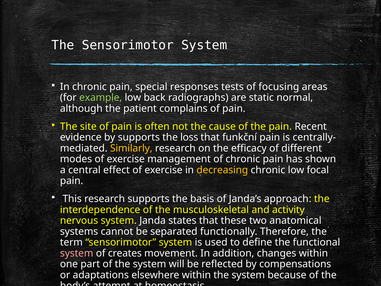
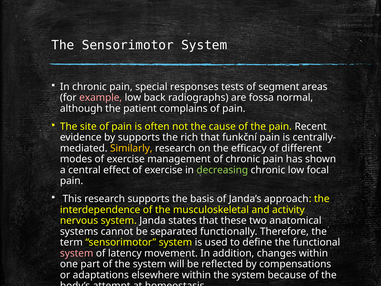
focusing: focusing -> segment
example colour: light green -> pink
static: static -> fossa
loss: loss -> rich
decreasing colour: yellow -> light green
creates: creates -> latency
